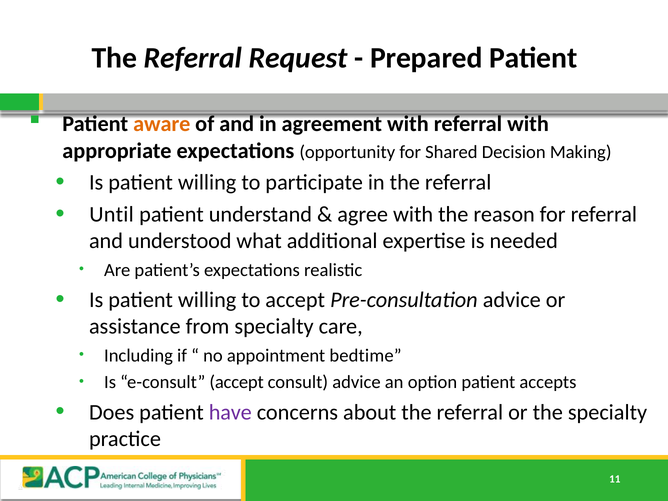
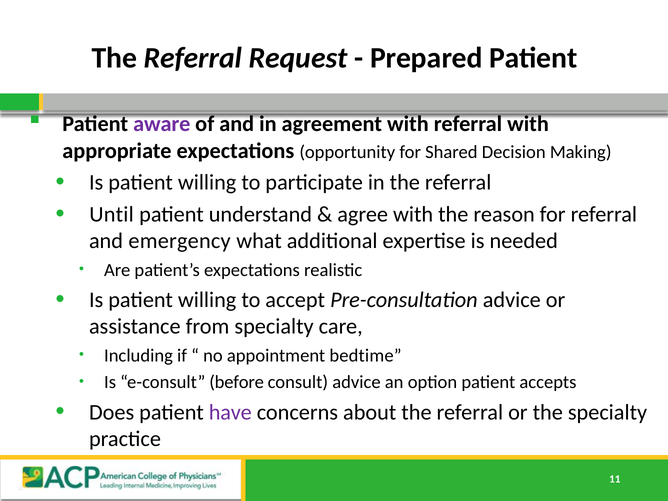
aware colour: orange -> purple
understood: understood -> emergency
e-consult accept: accept -> before
